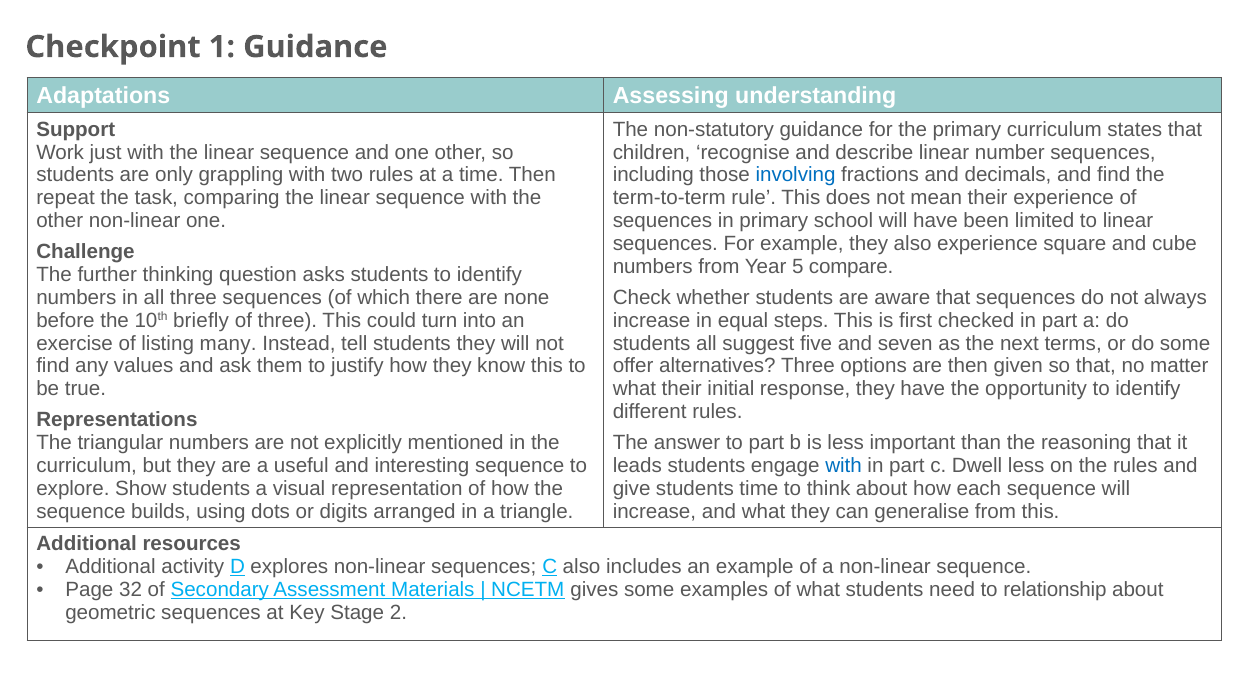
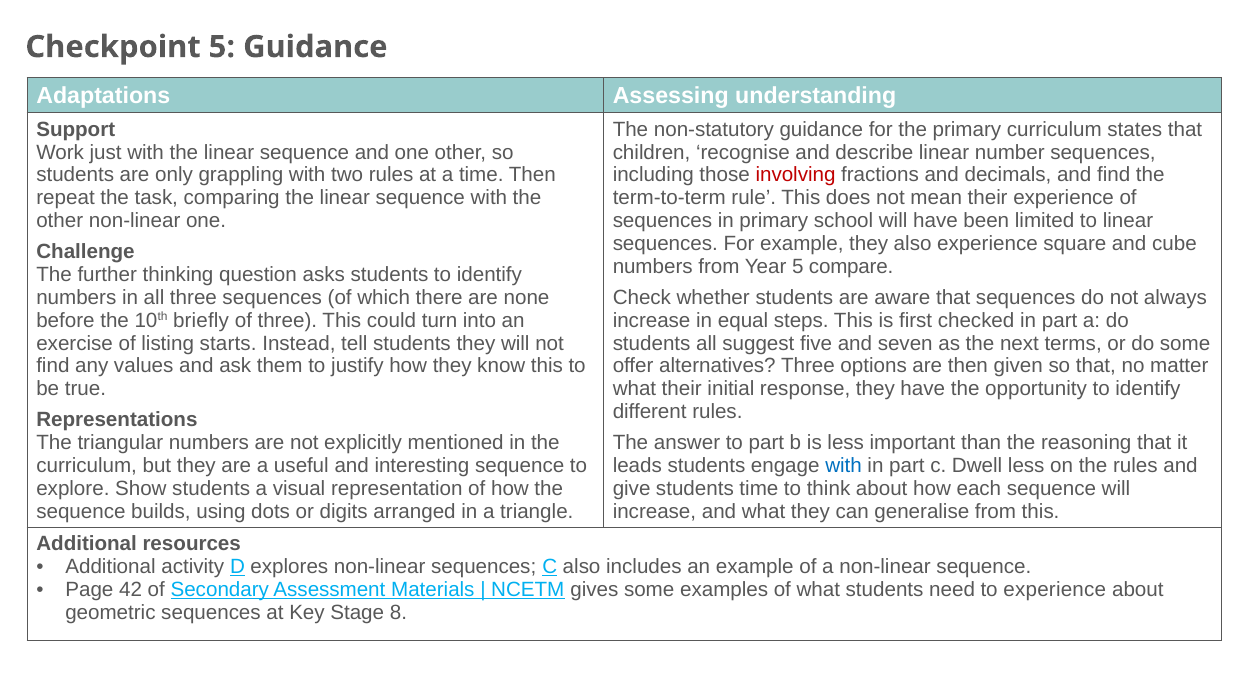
Checkpoint 1: 1 -> 5
involving colour: blue -> red
many: many -> starts
32: 32 -> 42
to relationship: relationship -> experience
2: 2 -> 8
